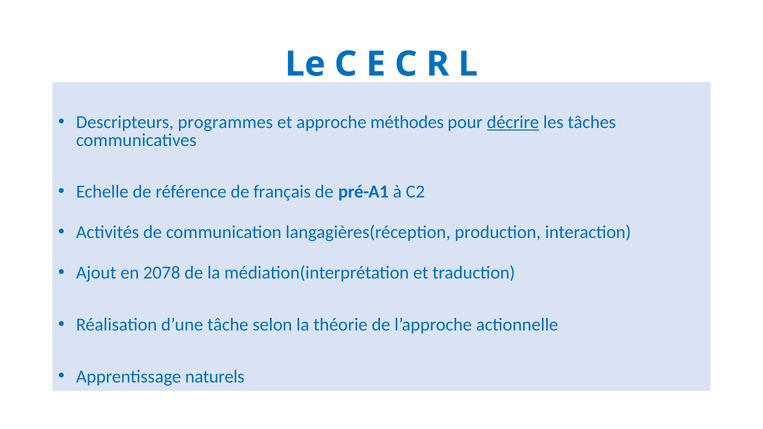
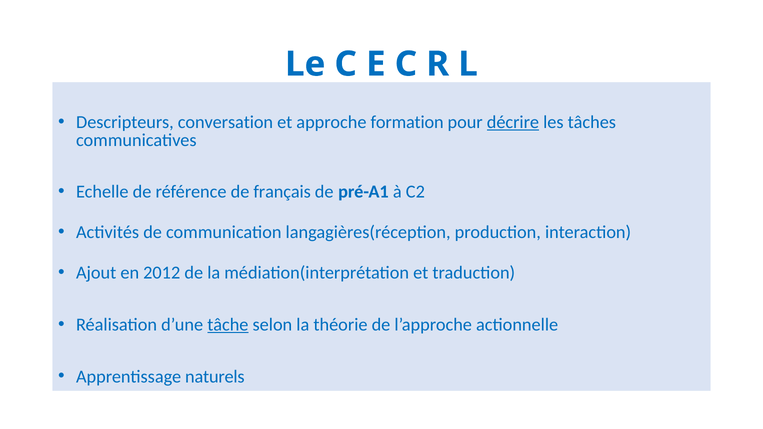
programmes: programmes -> conversation
méthodes: méthodes -> formation
2078: 2078 -> 2012
tâche underline: none -> present
